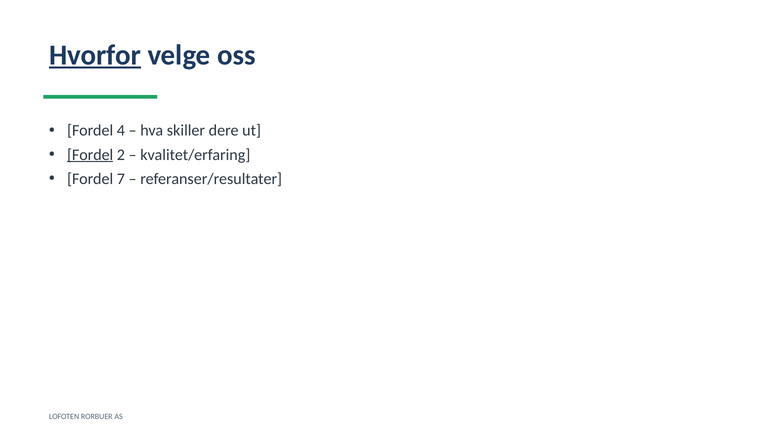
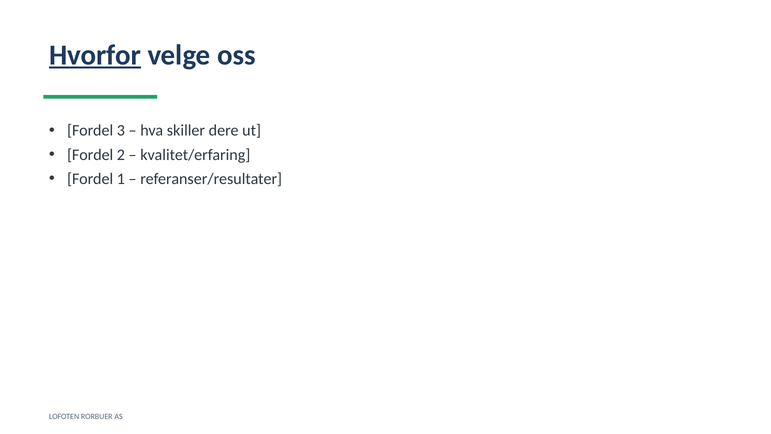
4: 4 -> 3
Fordel at (90, 155) underline: present -> none
7: 7 -> 1
